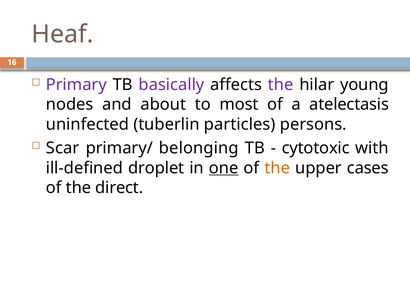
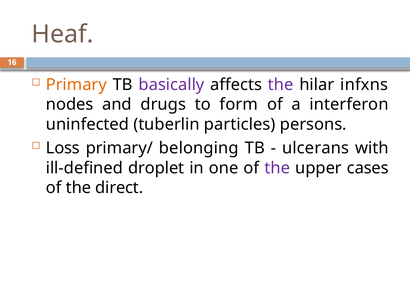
Primary colour: purple -> orange
young: young -> infxns
about: about -> drugs
most: most -> form
atelectasis: atelectasis -> interferon
Scar: Scar -> Loss
cytotoxic: cytotoxic -> ulcerans
one underline: present -> none
the at (277, 168) colour: orange -> purple
